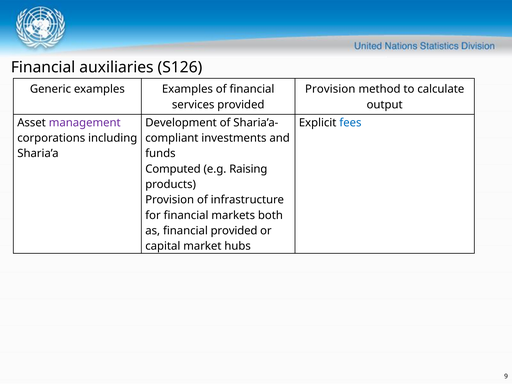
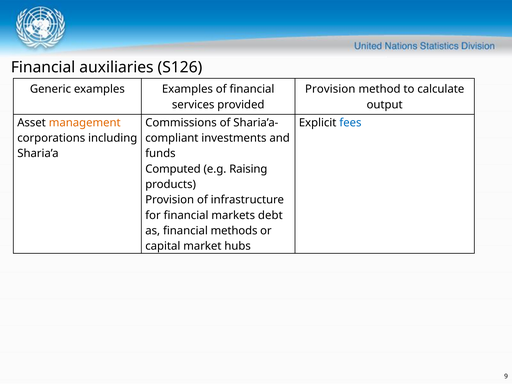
management colour: purple -> orange
Development: Development -> Commissions
both: both -> debt
financial provided: provided -> methods
